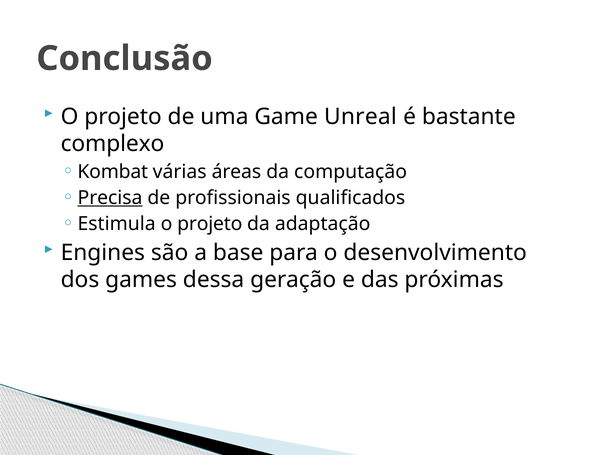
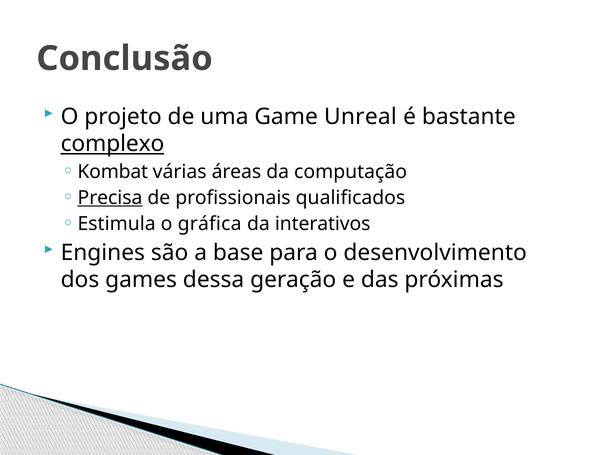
complexo underline: none -> present
Estimula o projeto: projeto -> gráfica
adaptação: adaptação -> interativos
